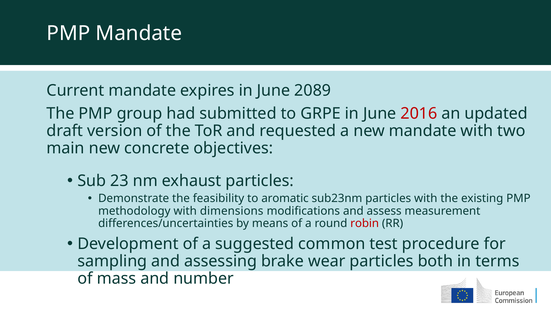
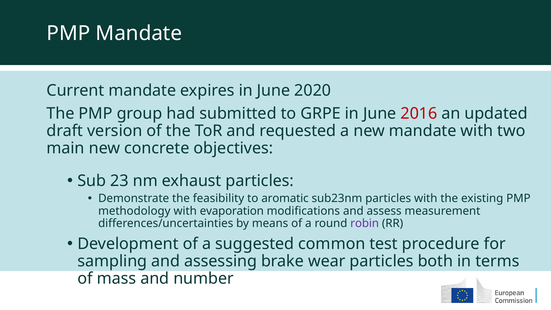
2089: 2089 -> 2020
dimensions: dimensions -> evaporation
robin colour: red -> purple
